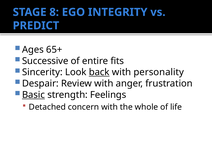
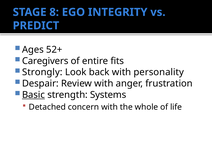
65+: 65+ -> 52+
Successive: Successive -> Caregivers
Sincerity: Sincerity -> Strongly
back underline: present -> none
Feelings: Feelings -> Systems
